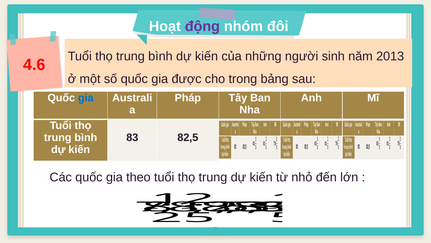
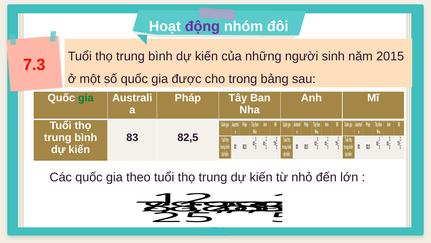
2013: 2013 -> 2015
4.6: 4.6 -> 7.3
gia at (86, 98) colour: blue -> green
